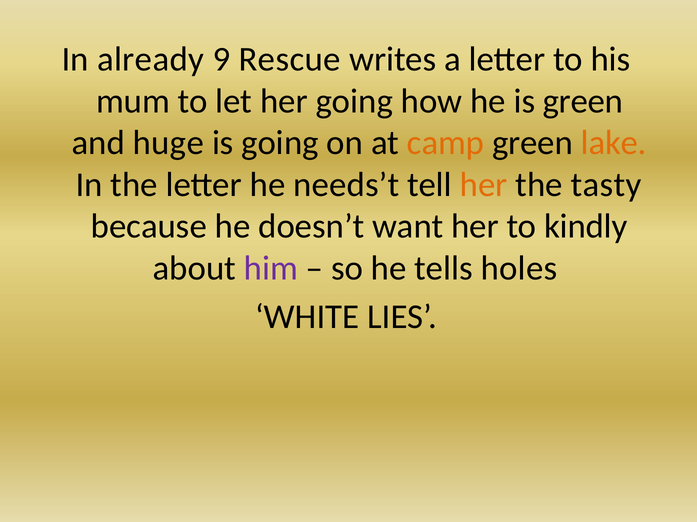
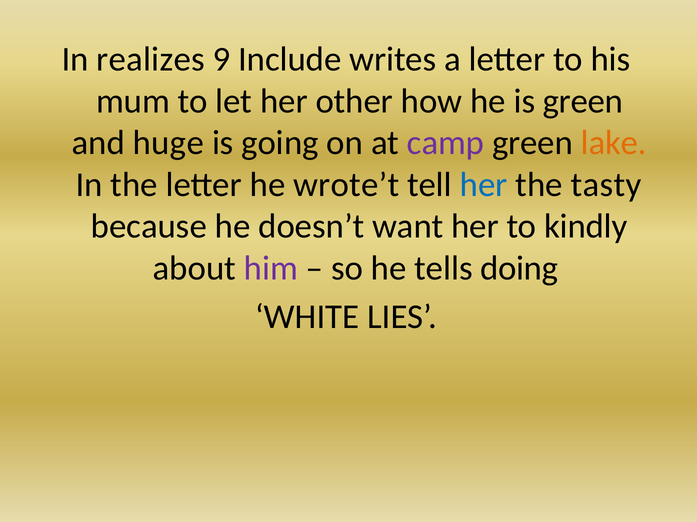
already: already -> realizes
Rescue: Rescue -> Include
her going: going -> other
camp colour: orange -> purple
needs’t: needs’t -> wrote’t
her at (484, 185) colour: orange -> blue
holes: holes -> doing
